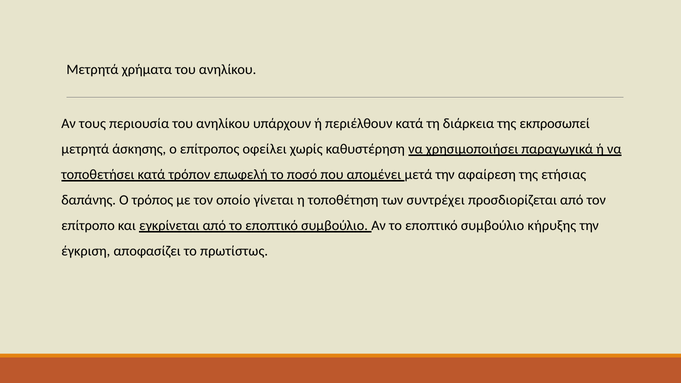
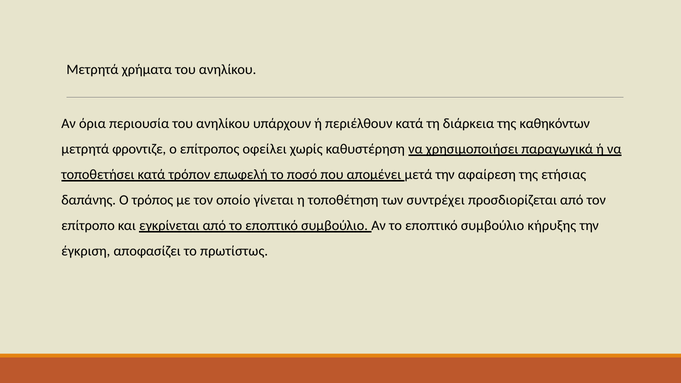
τους: τους -> όρια
εκπροσωπεί: εκπροσωπεί -> καθηκόντων
άσκησης: άσκησης -> φροντιζε
